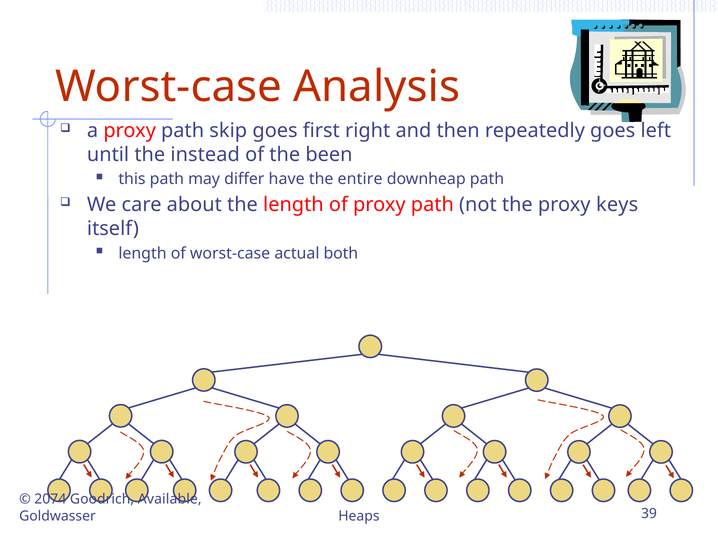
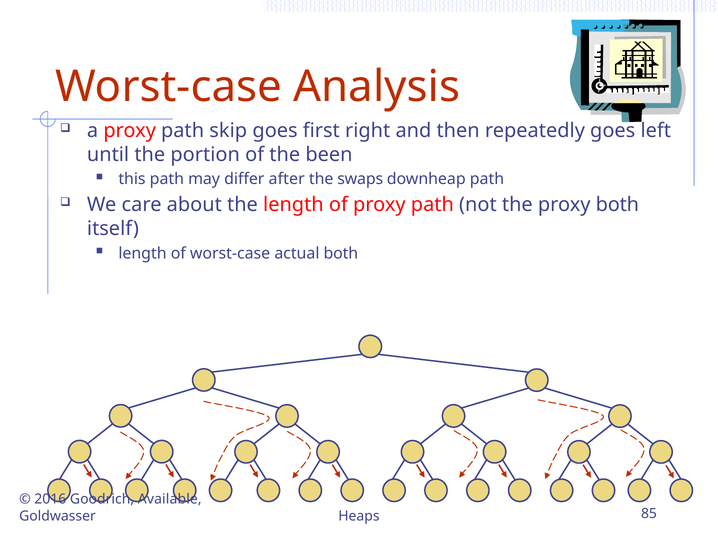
instead: instead -> portion
have: have -> after
entire: entire -> swaps
proxy keys: keys -> both
2074: 2074 -> 2016
39: 39 -> 85
